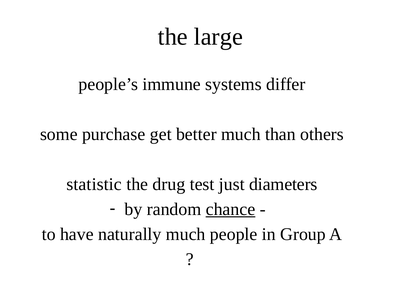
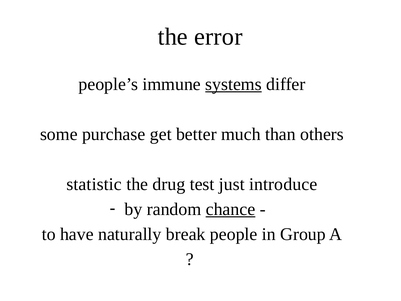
large: large -> error
systems underline: none -> present
diameters: diameters -> introduce
naturally much: much -> break
